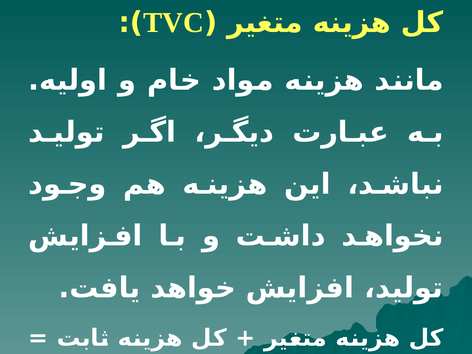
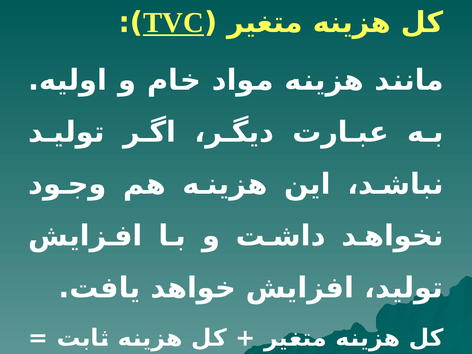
TVC at (174, 23) underline: none -> present
